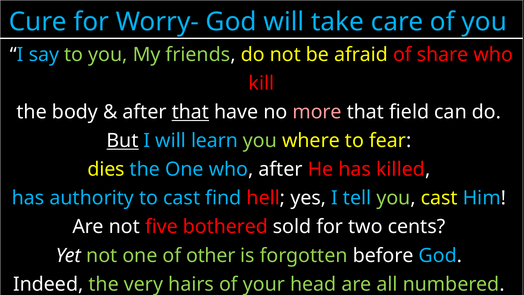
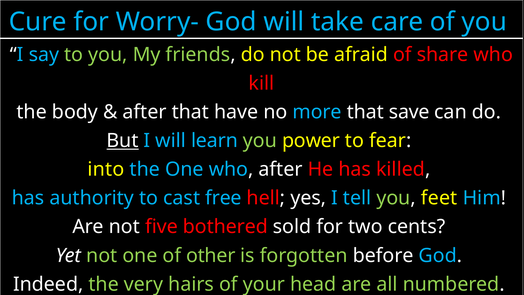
that at (190, 112) underline: present -> none
more at (317, 112) colour: pink -> light blue
field: field -> save
where: where -> power
dies: dies -> into
find: find -> free
you cast: cast -> feet
